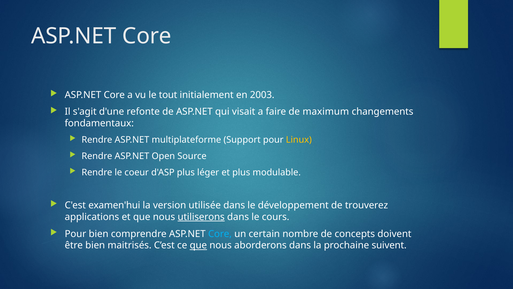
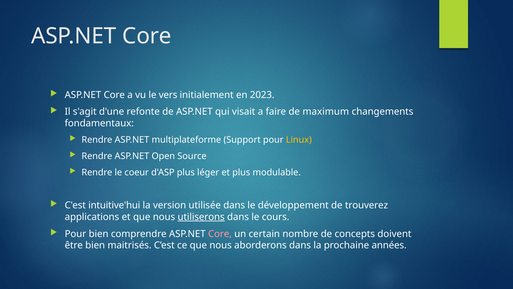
tout: tout -> vers
2003: 2003 -> 2023
examen'hui: examen'hui -> intuitive'hui
Core at (220, 234) colour: light blue -> pink
que at (198, 245) underline: present -> none
suivent: suivent -> années
